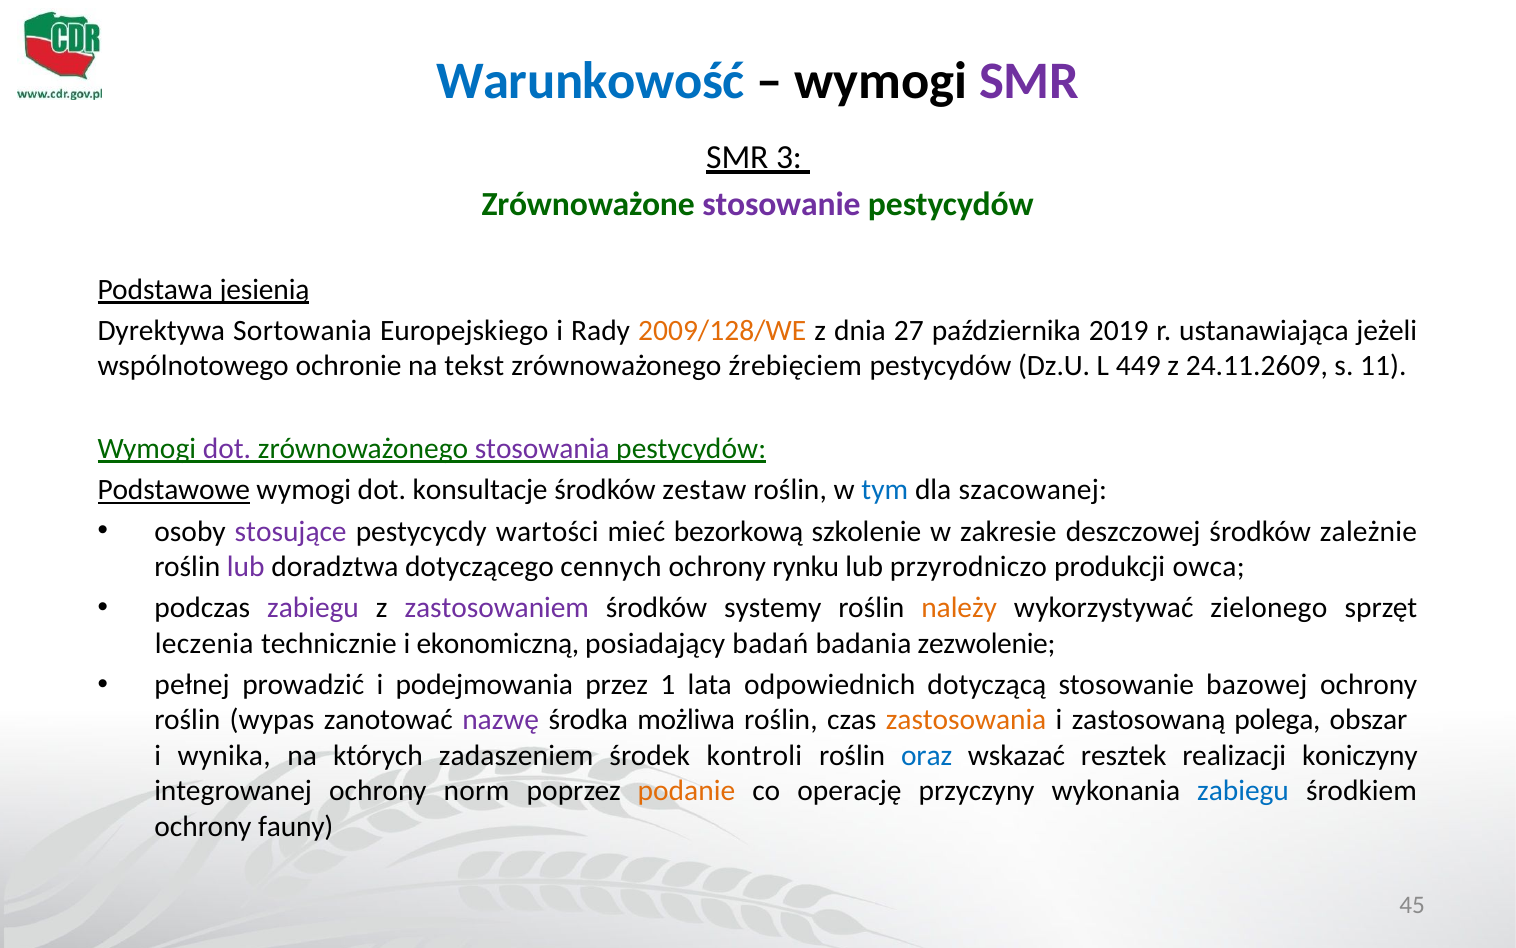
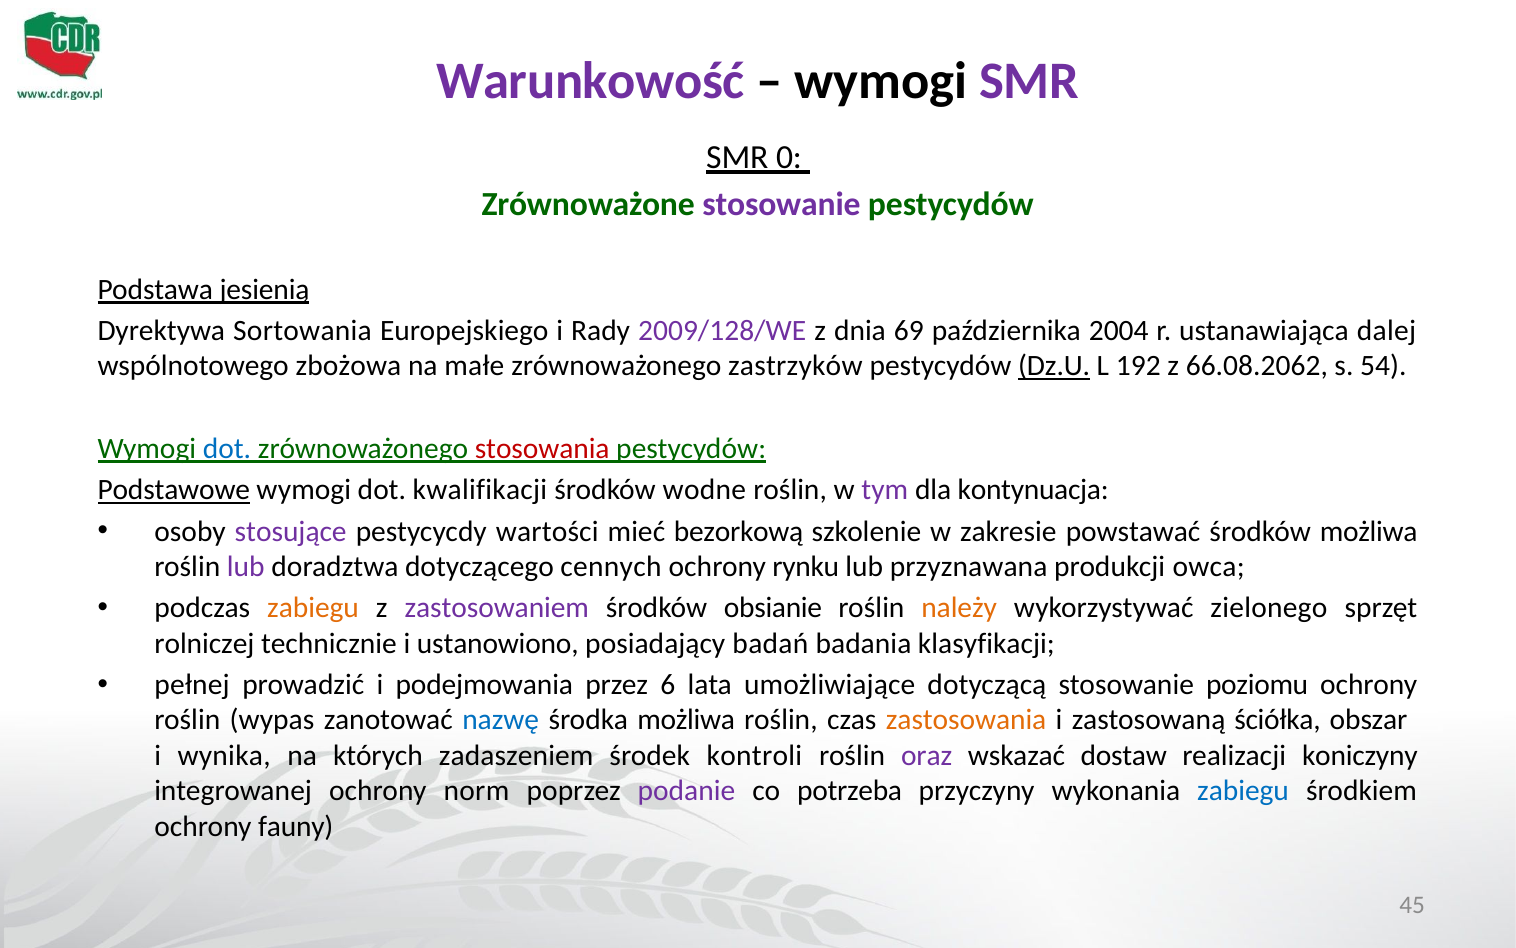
Warunkowość colour: blue -> purple
3: 3 -> 0
2009/128/WE colour: orange -> purple
27: 27 -> 69
2019: 2019 -> 2004
jeżeli: jeżeli -> dalej
ochronie: ochronie -> zbożowa
tekst: tekst -> małe
źrebięciem: źrebięciem -> zastrzyków
Dz.U underline: none -> present
449: 449 -> 192
24.11.2609: 24.11.2609 -> 66.08.2062
11: 11 -> 54
dot at (227, 448) colour: purple -> blue
stosowania colour: purple -> red
konsultacje: konsultacje -> kwalifikacji
zestaw: zestaw -> wodne
tym colour: blue -> purple
szacowanej: szacowanej -> kontynuacja
deszczowej: deszczowej -> powstawać
środków zależnie: zależnie -> możliwa
przyrodniczo: przyrodniczo -> przyznawana
zabiegu at (313, 608) colour: purple -> orange
systemy: systemy -> obsianie
leczenia: leczenia -> rolniczej
ekonomiczną: ekonomiczną -> ustanowiono
zezwolenie: zezwolenie -> klasyfikacji
1: 1 -> 6
odpowiednich: odpowiednich -> umożliwiające
bazowej: bazowej -> poziomu
nazwę colour: purple -> blue
polega: polega -> ściółka
oraz colour: blue -> purple
resztek: resztek -> dostaw
podanie colour: orange -> purple
operację: operację -> potrzeba
